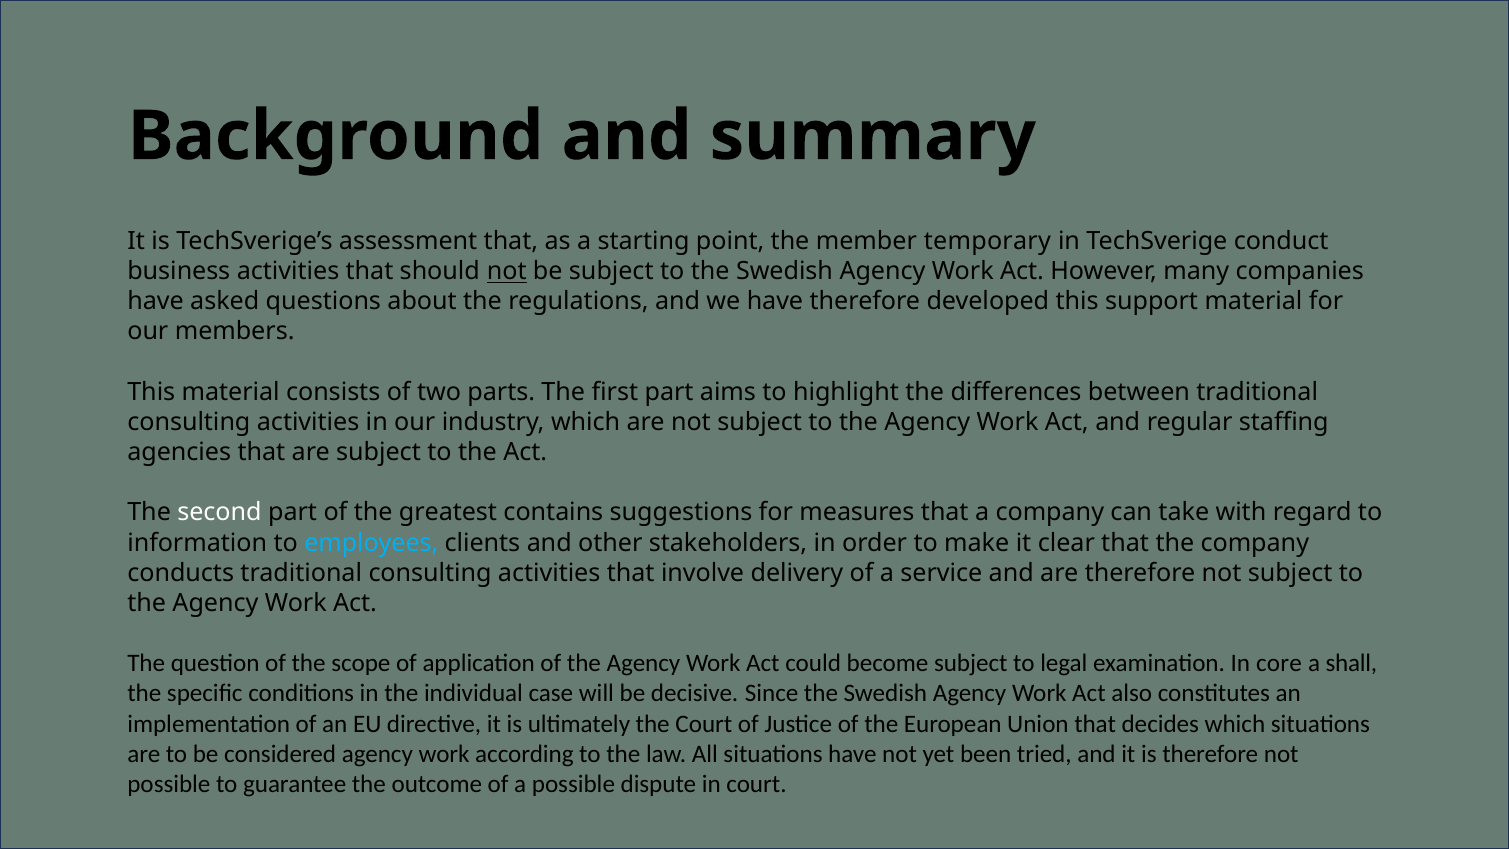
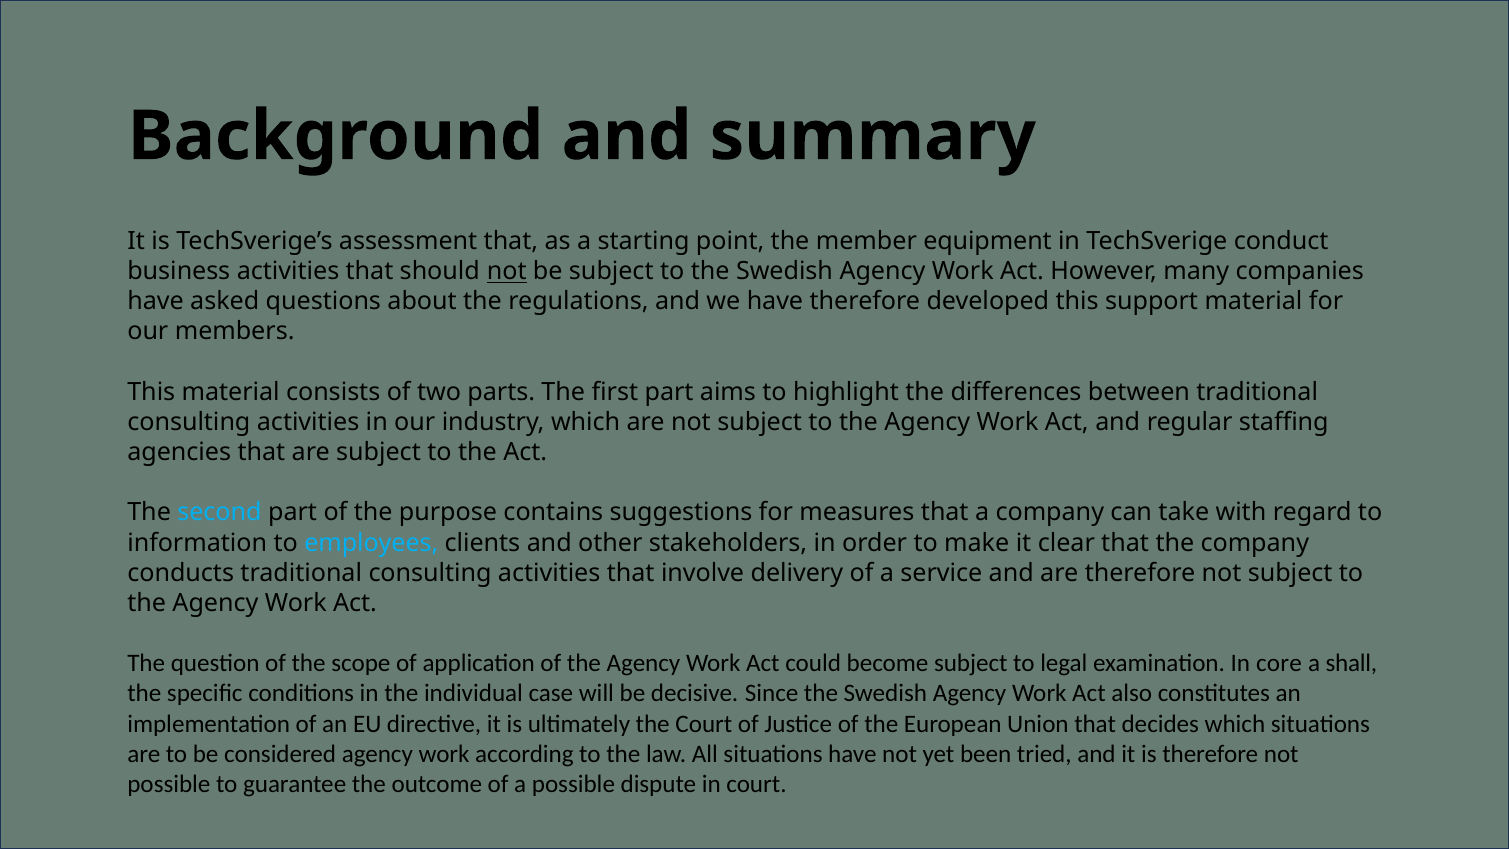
temporary: temporary -> equipment
second colour: white -> light blue
greatest: greatest -> purpose
